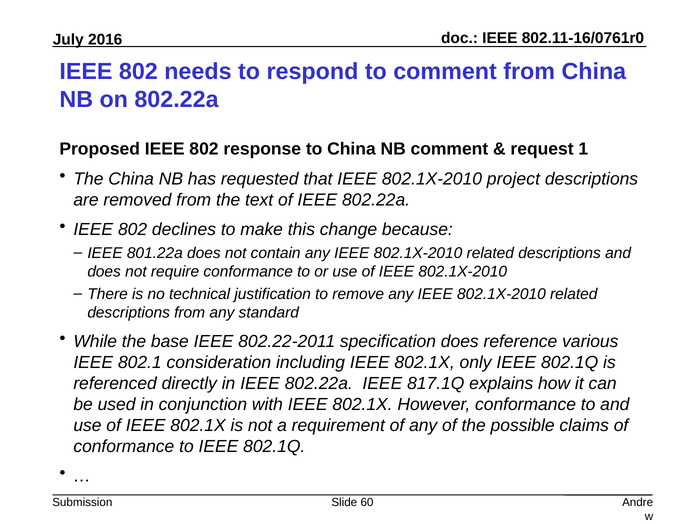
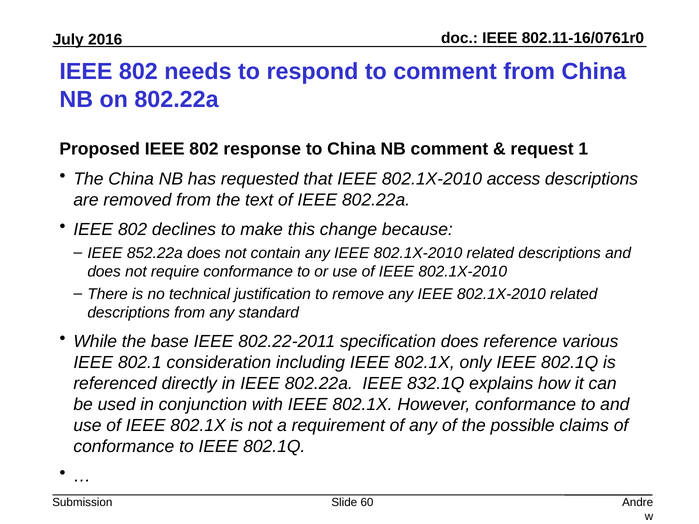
project: project -> access
801.22a: 801.22a -> 852.22a
817.1Q: 817.1Q -> 832.1Q
